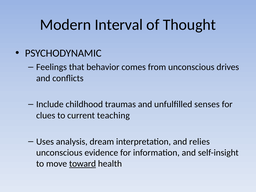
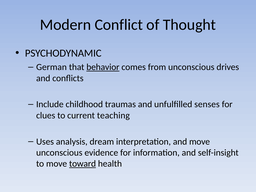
Interval: Interval -> Conflict
Feelings: Feelings -> German
behavior underline: none -> present
and relies: relies -> move
